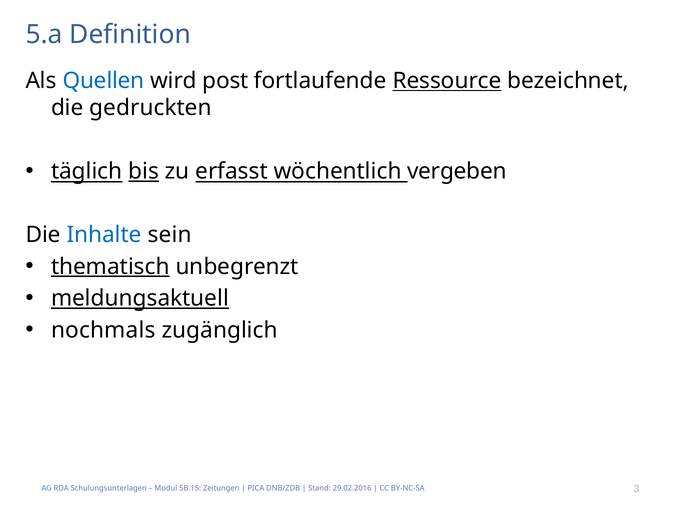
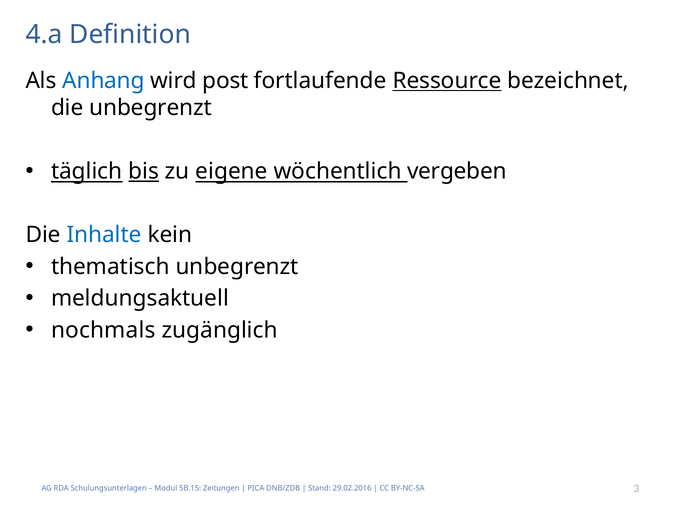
5.a: 5.a -> 4.a
Quellen: Quellen -> Anhang
die gedruckten: gedruckten -> unbegrenzt
erfasst: erfasst -> eigene
sein: sein -> kein
thematisch underline: present -> none
meldungsaktuell underline: present -> none
